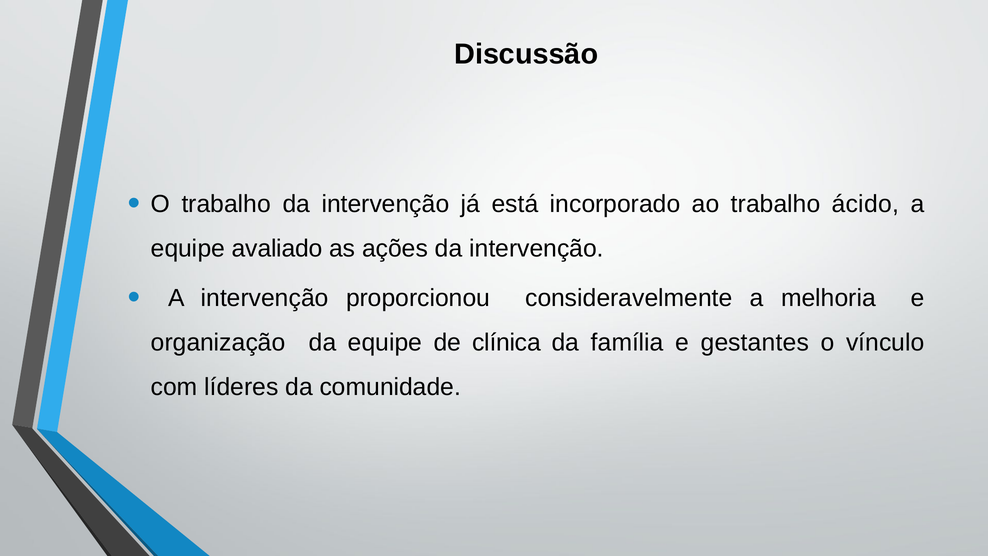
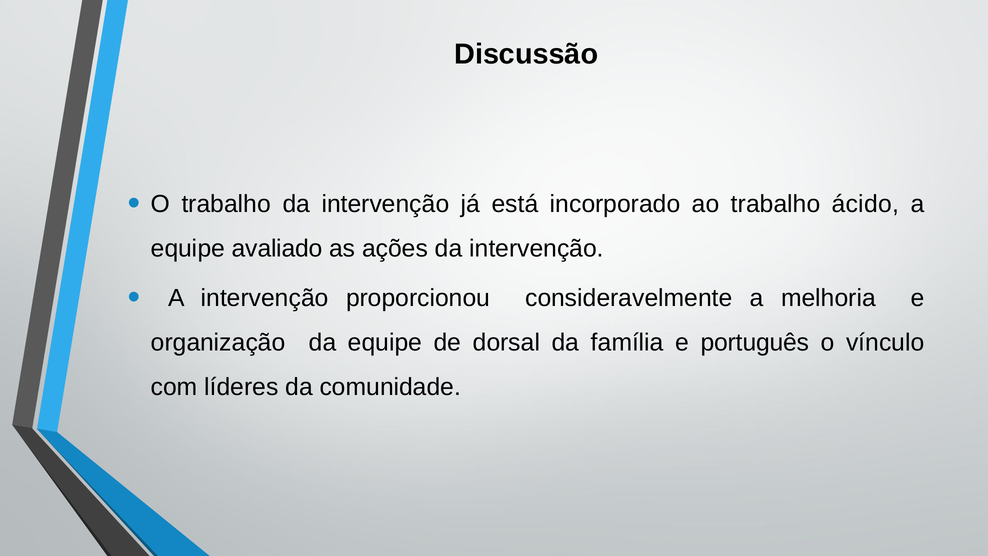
clínica: clínica -> dorsal
gestantes: gestantes -> português
